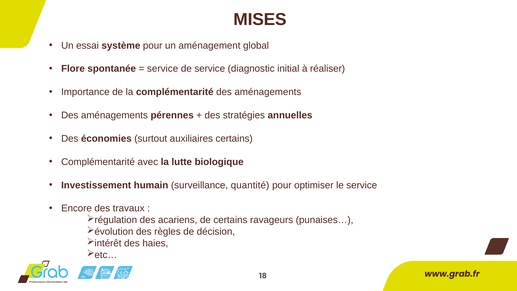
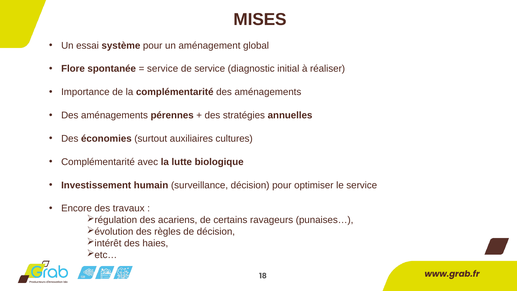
auxiliaires certains: certains -> cultures
surveillance quantité: quantité -> décision
